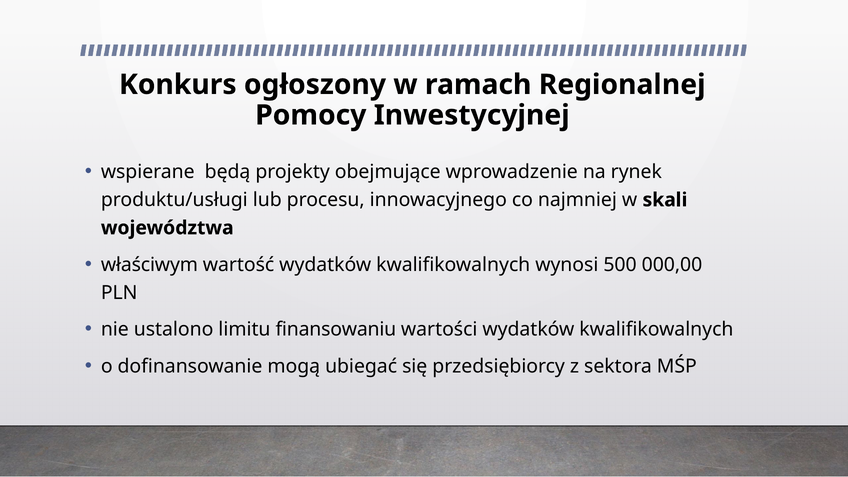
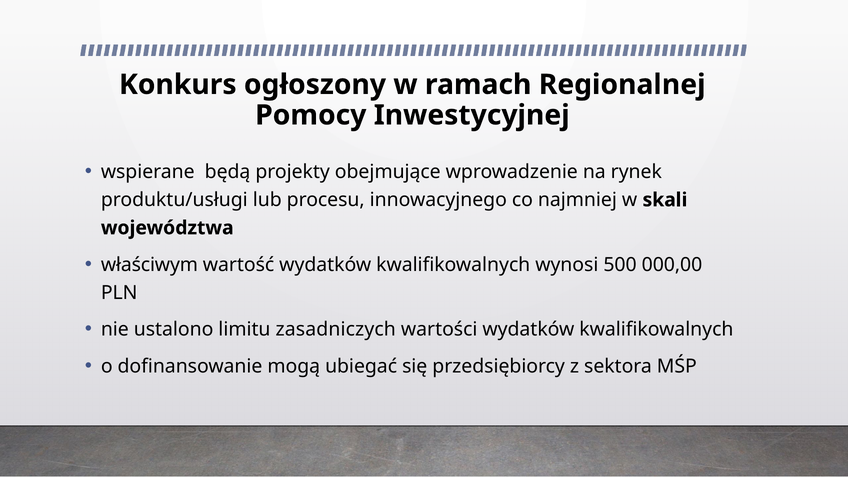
finansowaniu: finansowaniu -> zasadniczych
